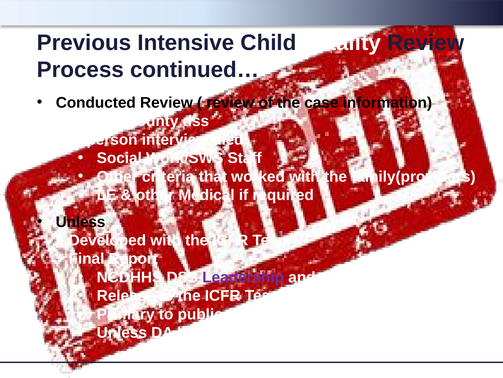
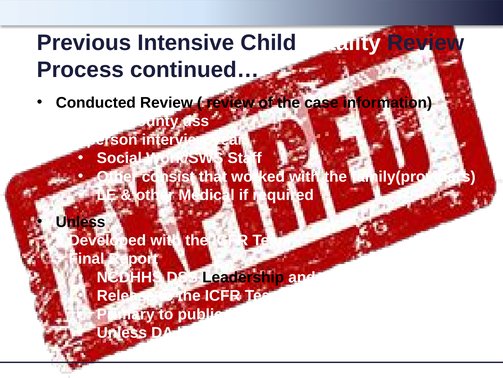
died: died -> year
criteria: criteria -> consist
Leadership colour: purple -> black
